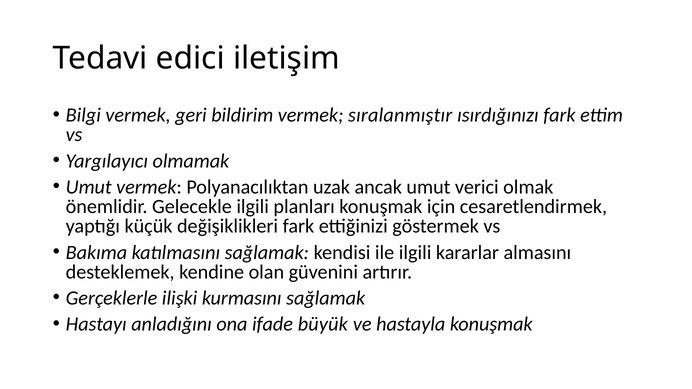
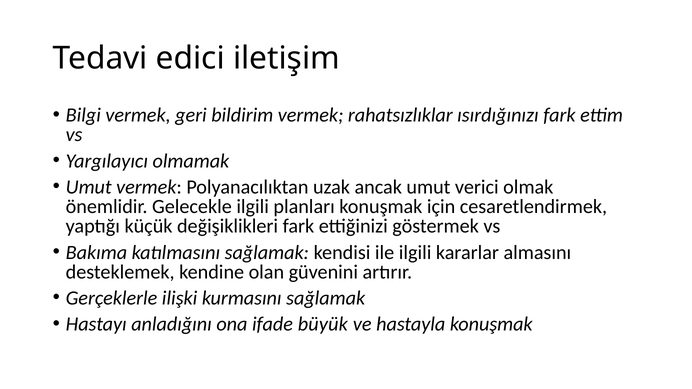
sıralanmıştır: sıralanmıştır -> rahatsızlıklar
